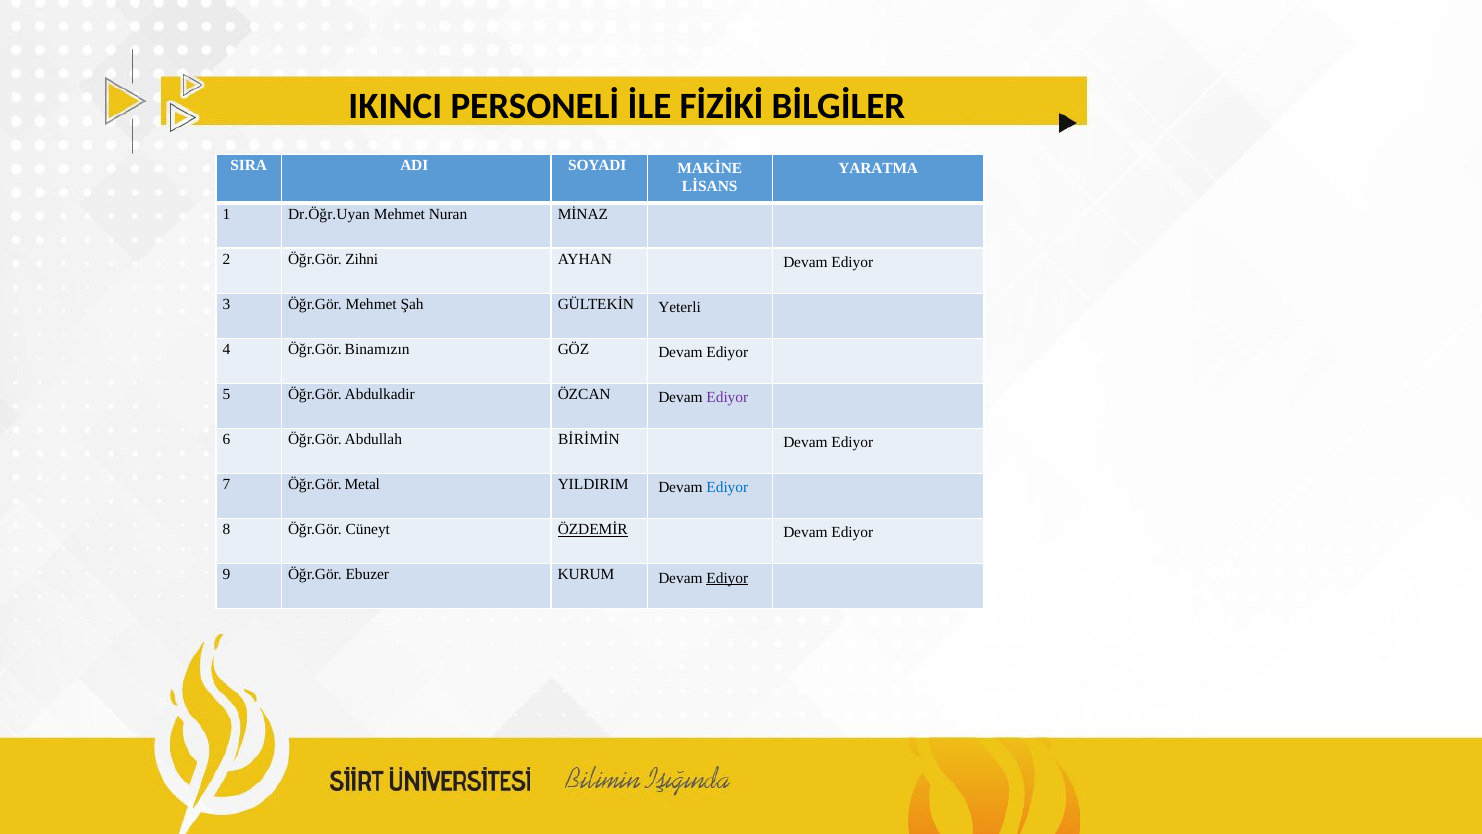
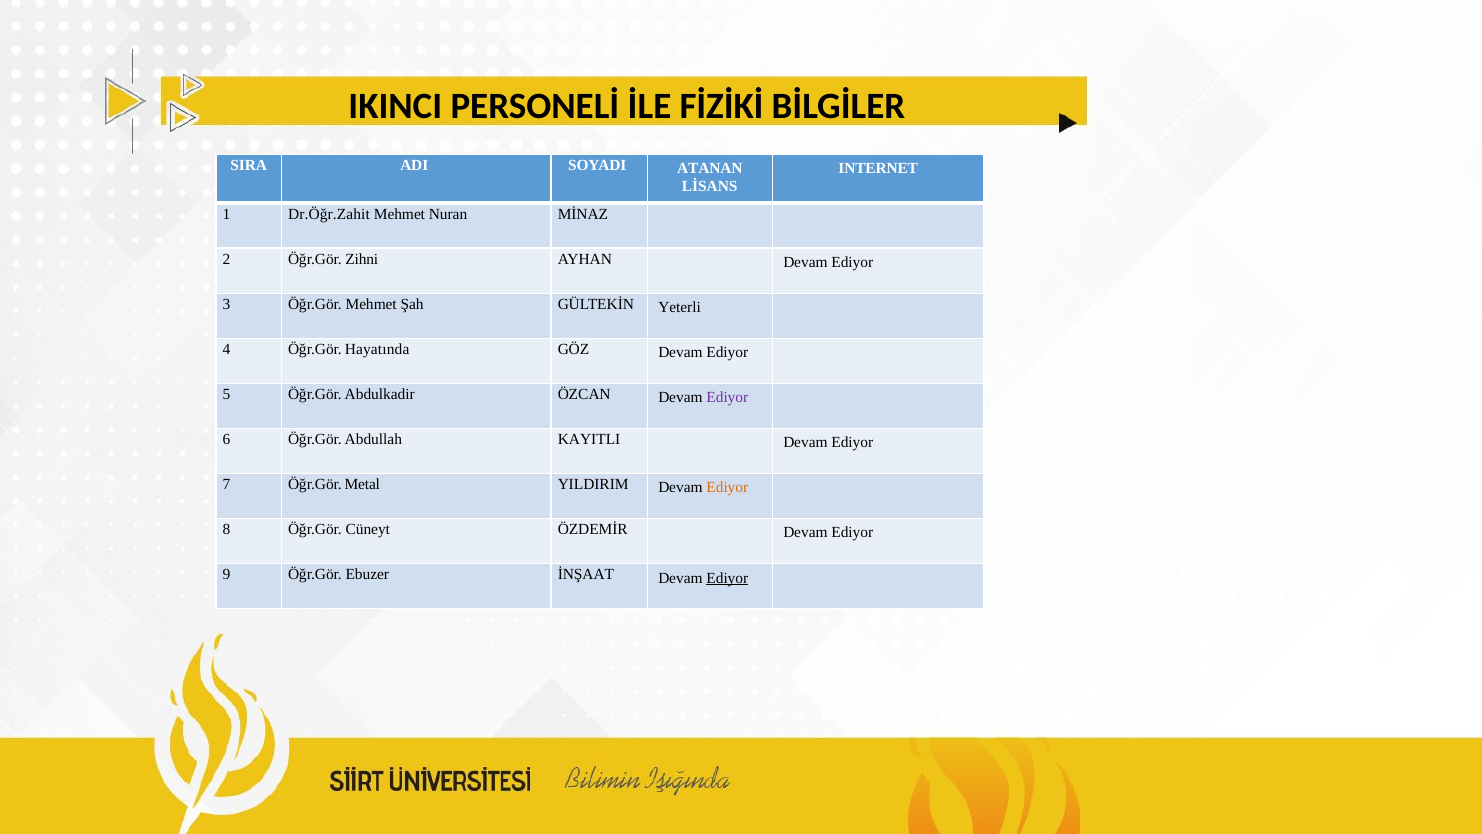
MAKİNE: MAKİNE -> ATANAN
YARATMA: YARATMA -> INTERNET
Dr.Öğr.Uyan: Dr.Öğr.Uyan -> Dr.Öğr.Zahit
Binamızın: Binamızın -> Hayatında
BİRİMİN: BİRİMİN -> KAYITLI
Ediyor at (727, 488) colour: blue -> orange
ÖZDEMİR underline: present -> none
KURUM: KURUM -> İNŞAAT
